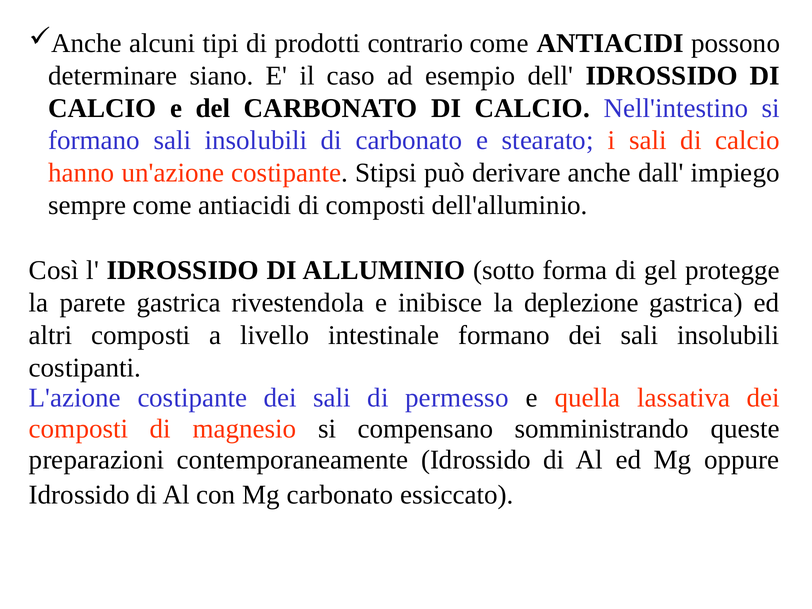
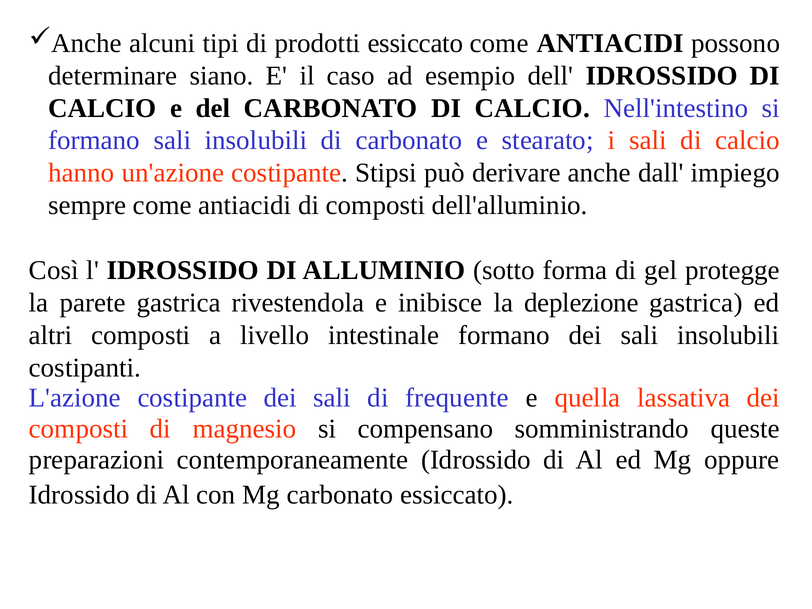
prodotti contrario: contrario -> essiccato
permesso: permesso -> frequente
